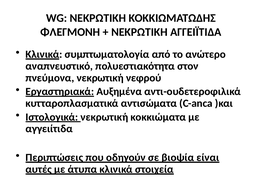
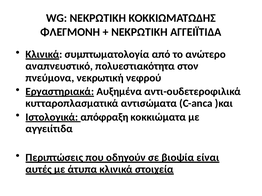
Ιστολογικά νεκρωτική: νεκρωτική -> απόφραξη
